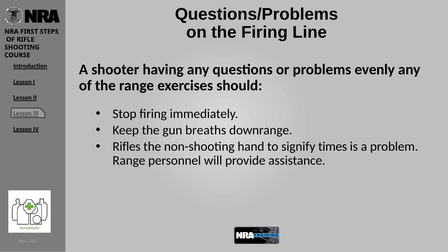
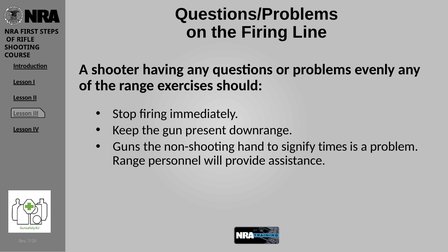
breaths: breaths -> present
Rifles: Rifles -> Guns
